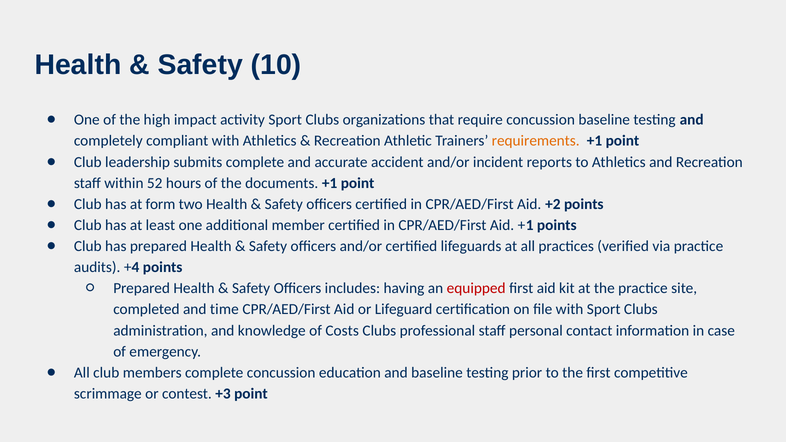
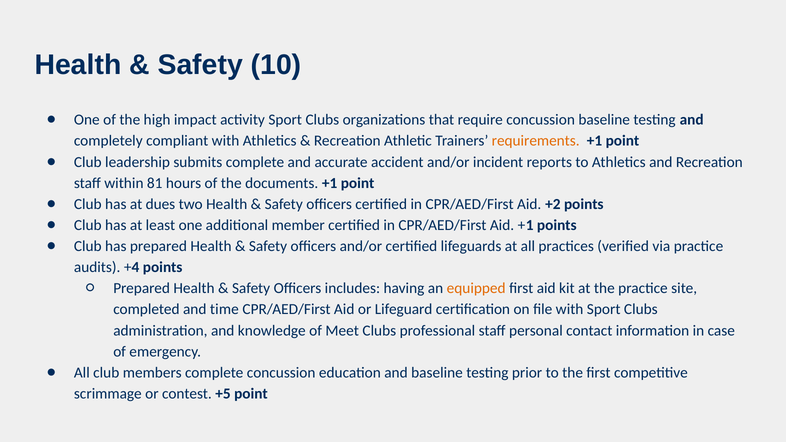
52: 52 -> 81
form: form -> dues
equipped colour: red -> orange
Costs: Costs -> Meet
+3: +3 -> +5
